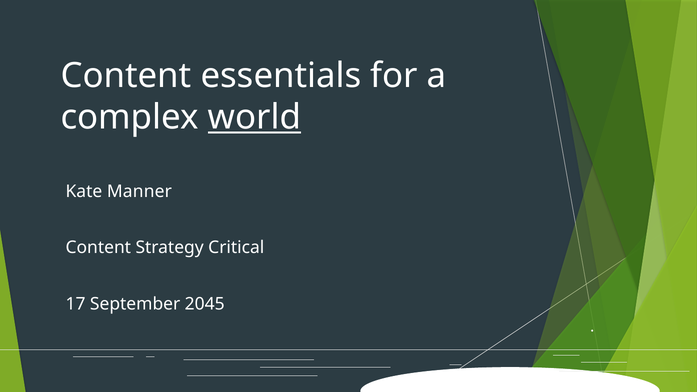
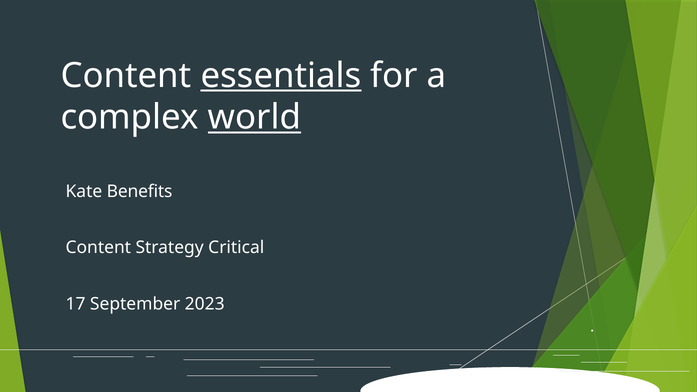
essentials underline: none -> present
Manner: Manner -> Benefits
2045: 2045 -> 2023
